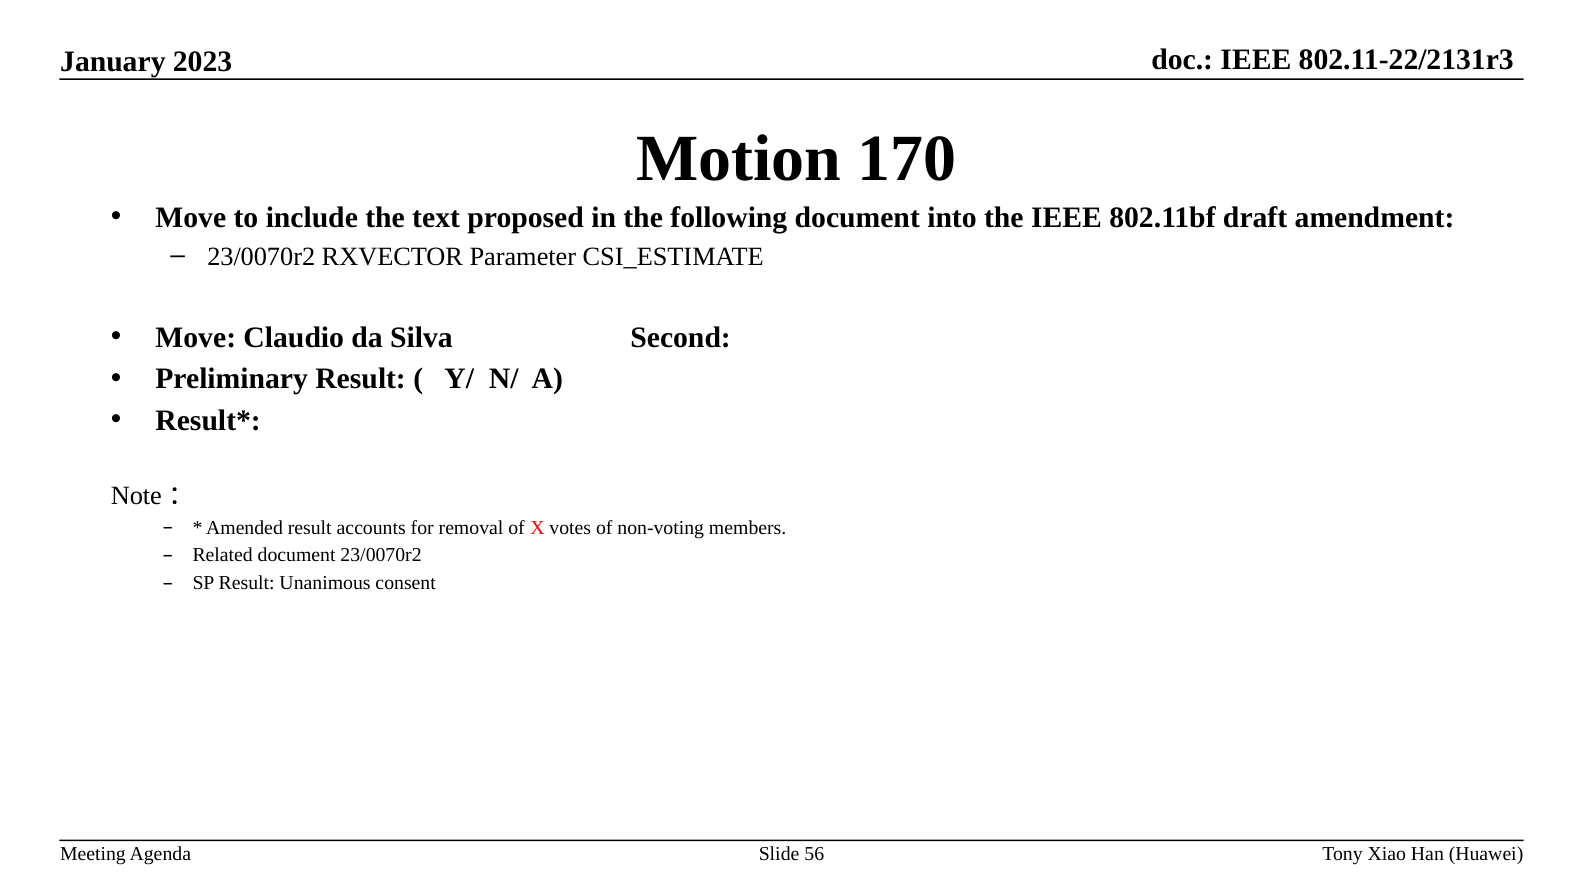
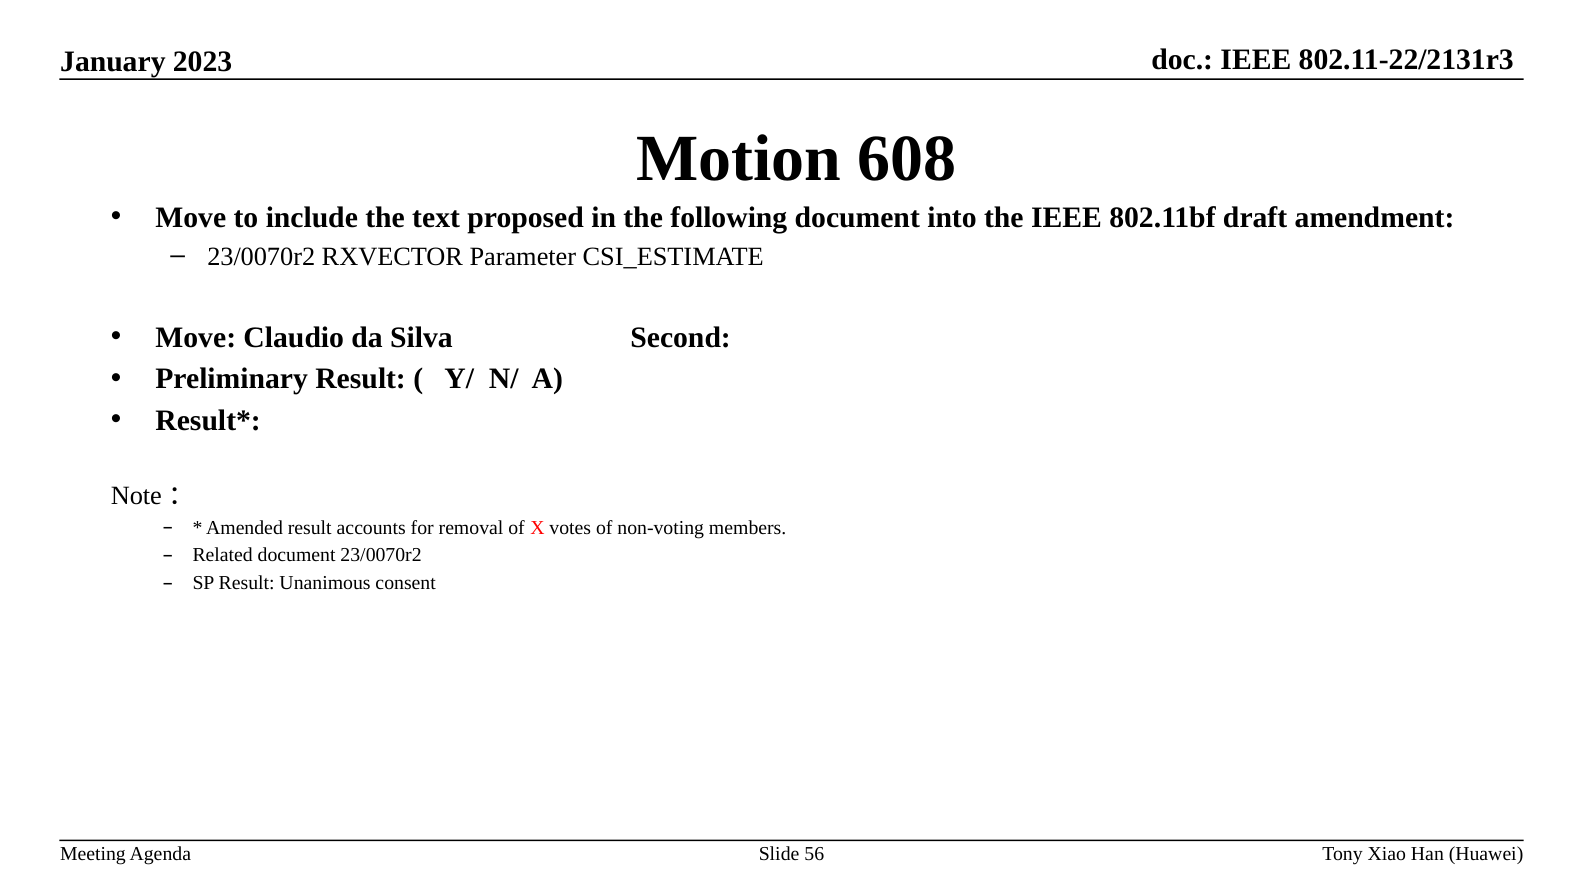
170: 170 -> 608
